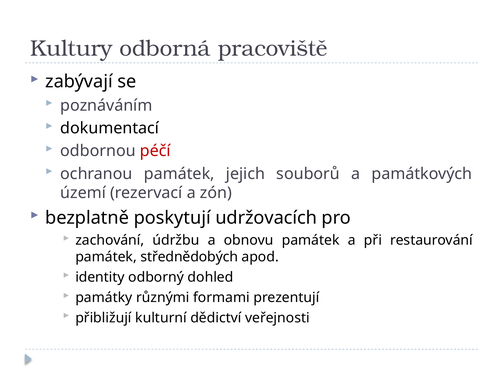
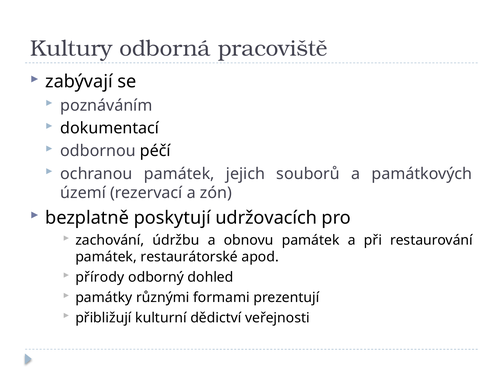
péčí colour: red -> black
střednědobých: střednědobých -> restaurátorské
identity: identity -> přírody
